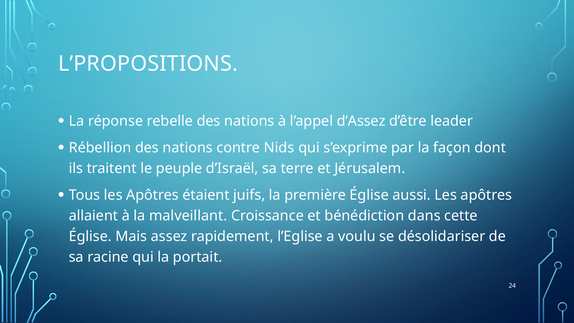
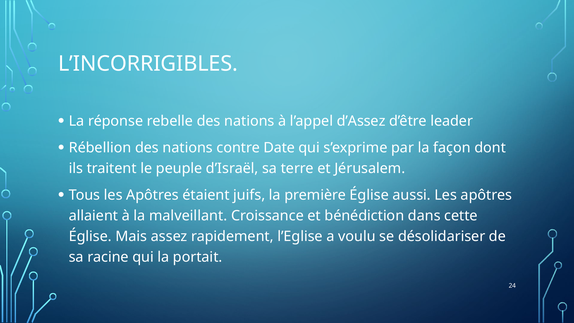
L’PROPOSITIONS: L’PROPOSITIONS -> L’INCORRIGIBLES
Nids: Nids -> Date
